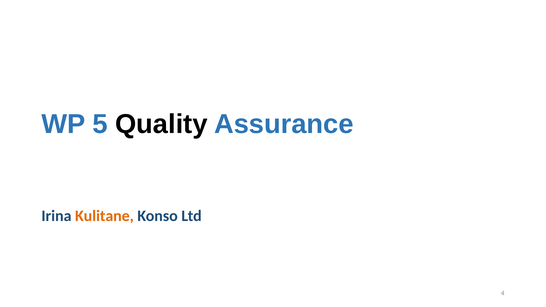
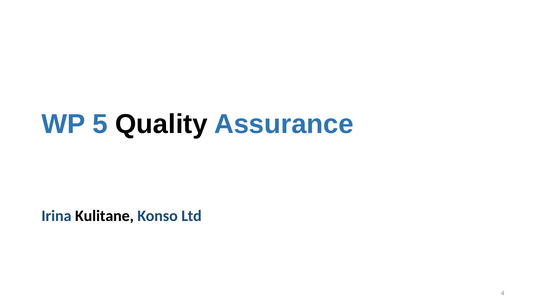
Kulitane colour: orange -> black
